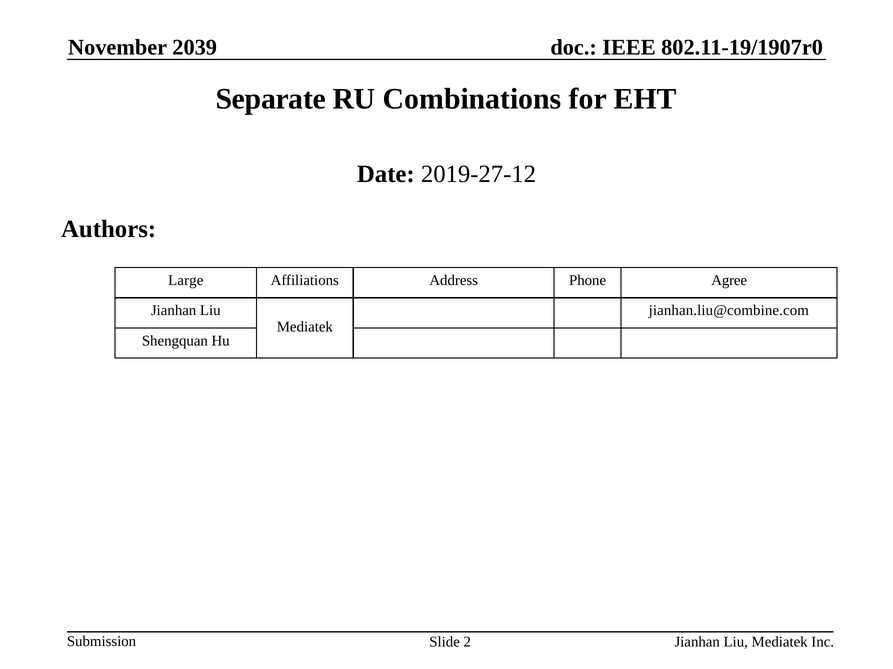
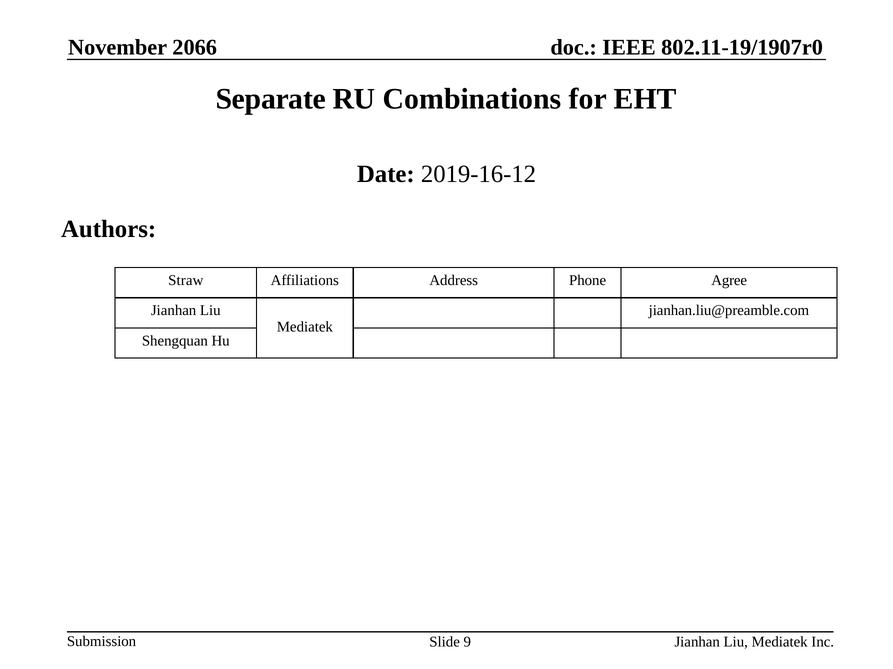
2039: 2039 -> 2066
2019-27-12: 2019-27-12 -> 2019-16-12
Large: Large -> Straw
jianhan.liu@combine.com: jianhan.liu@combine.com -> jianhan.liu@preamble.com
2: 2 -> 9
